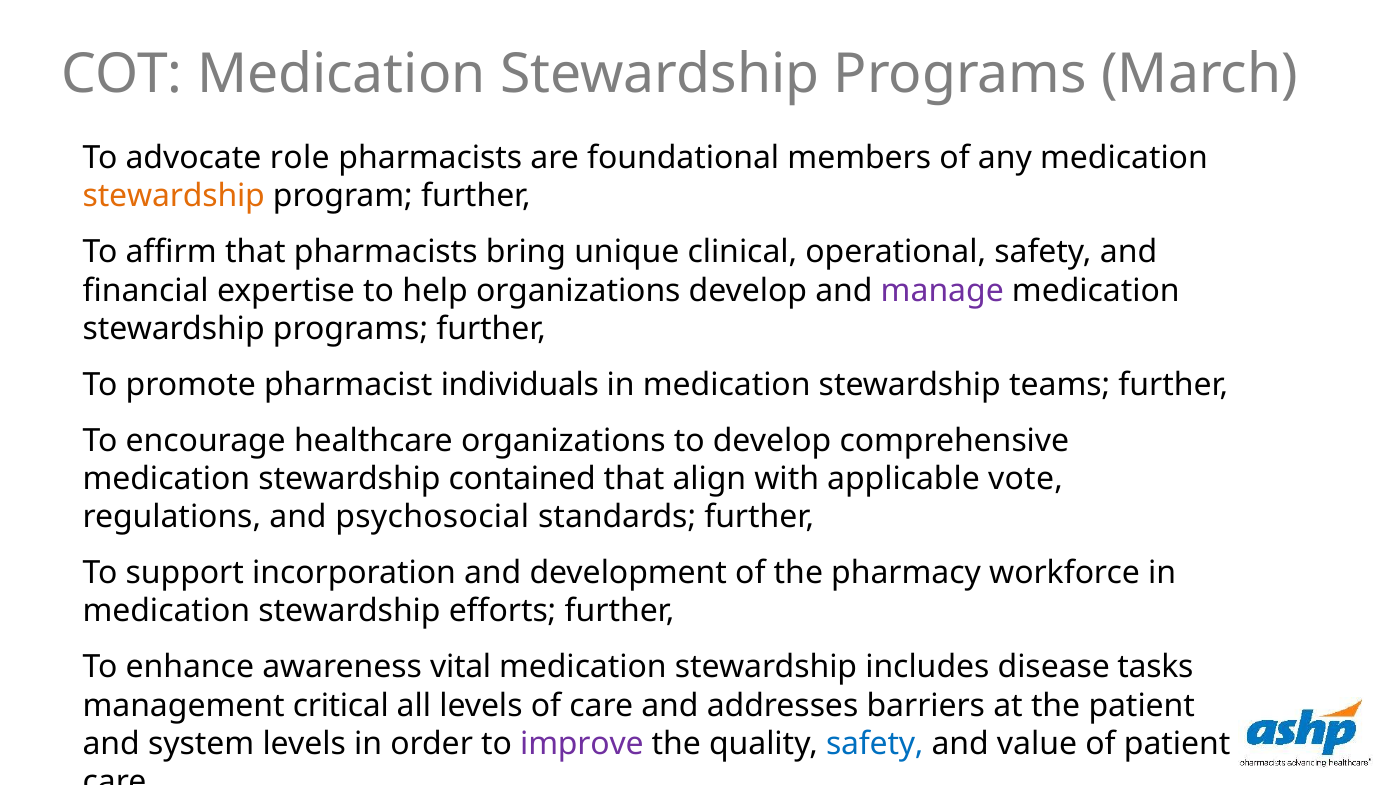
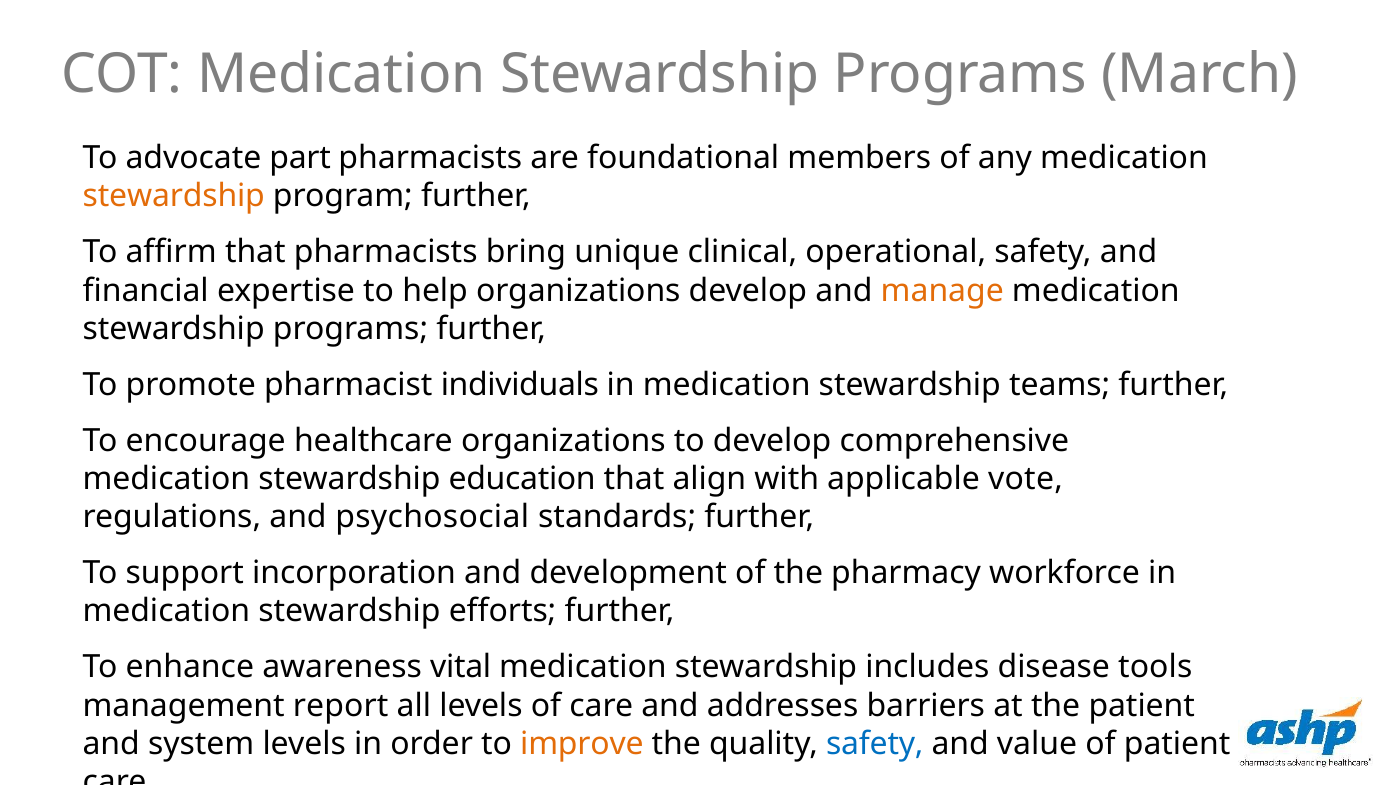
role: role -> part
manage colour: purple -> orange
contained: contained -> education
tasks: tasks -> tools
critical: critical -> report
improve colour: purple -> orange
